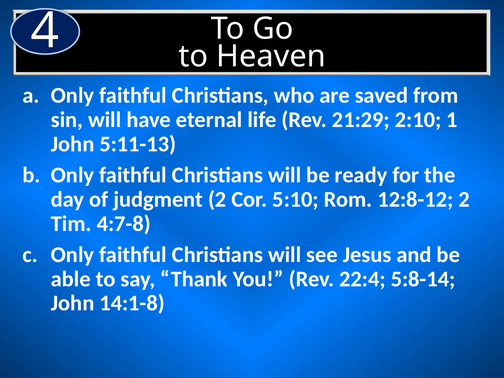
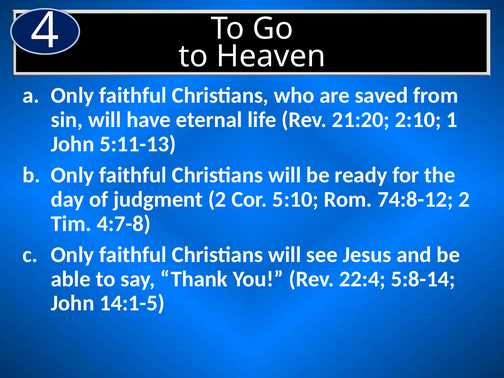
21:29: 21:29 -> 21:20
12:8-12: 12:8-12 -> 74:8-12
14:1-8: 14:1-8 -> 14:1-5
